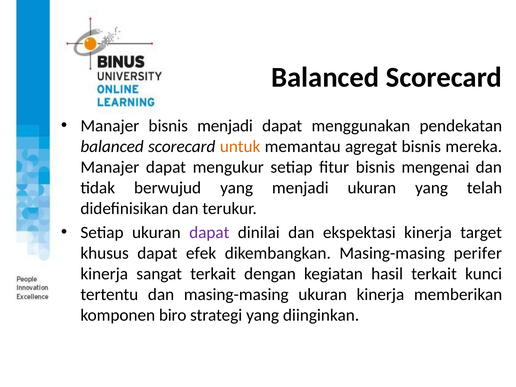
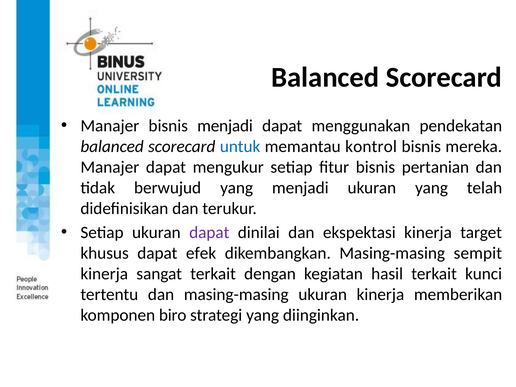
untuk colour: orange -> blue
agregat: agregat -> kontrol
mengenai: mengenai -> pertanian
perifer: perifer -> sempit
